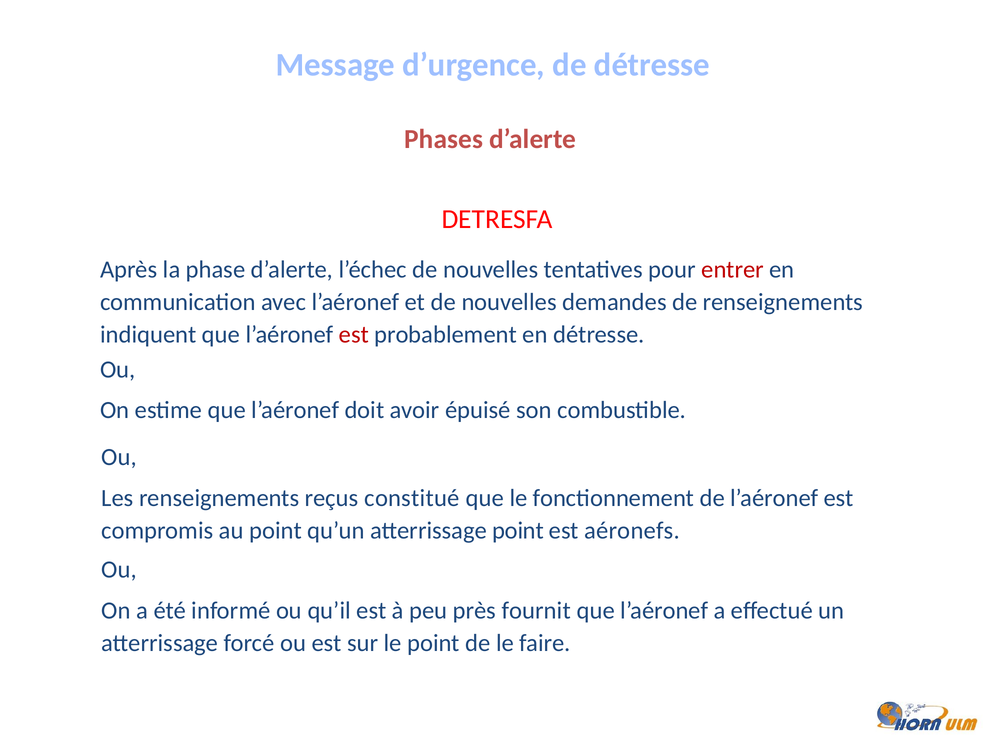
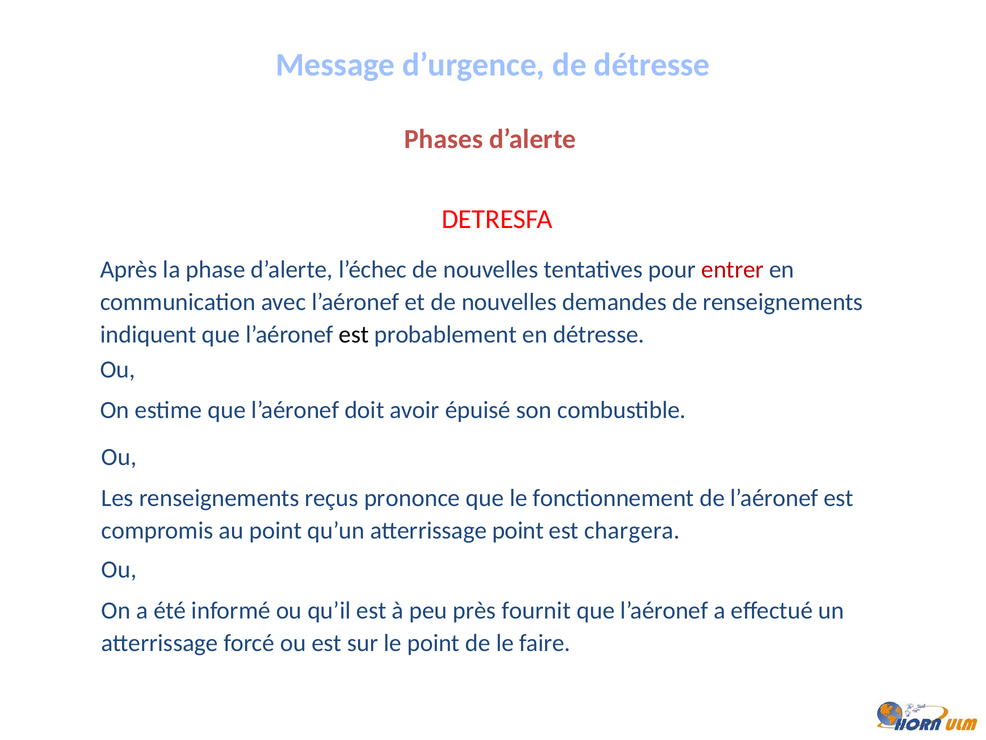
est at (354, 334) colour: red -> black
constitué: constitué -> prononce
aéronefs: aéronefs -> chargera
